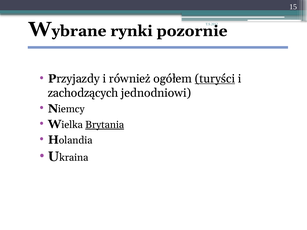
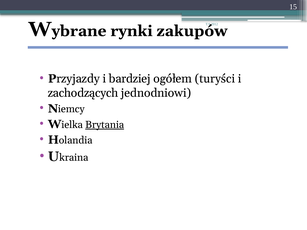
pozornie: pozornie -> zakupów
również: również -> bardziej
turyści underline: present -> none
